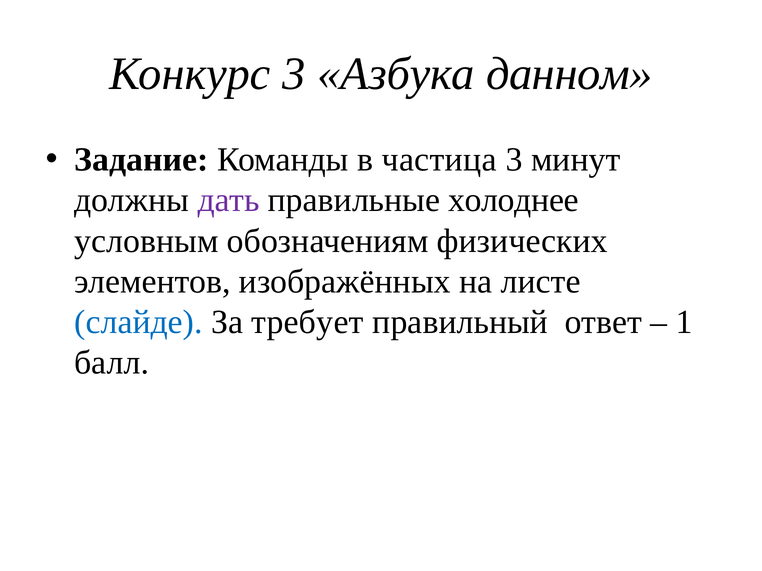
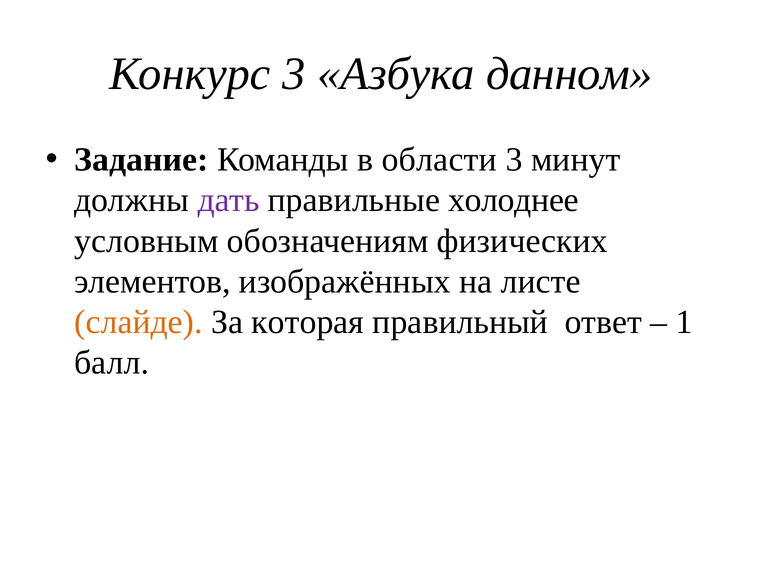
частица: частица -> области
слайде colour: blue -> orange
требует: требует -> которая
